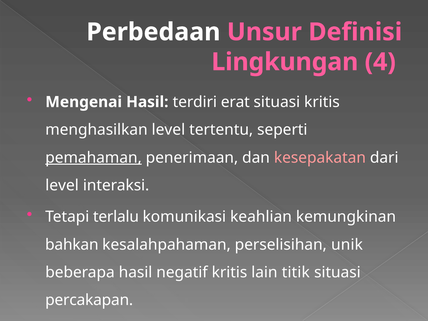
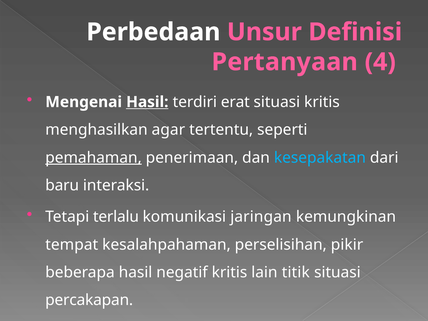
Lingkungan: Lingkungan -> Pertanyaan
Hasil at (147, 102) underline: none -> present
menghasilkan level: level -> agar
kesepakatan colour: pink -> light blue
level at (62, 185): level -> baru
keahlian: keahlian -> jaringan
bahkan: bahkan -> tempat
unik: unik -> pikir
